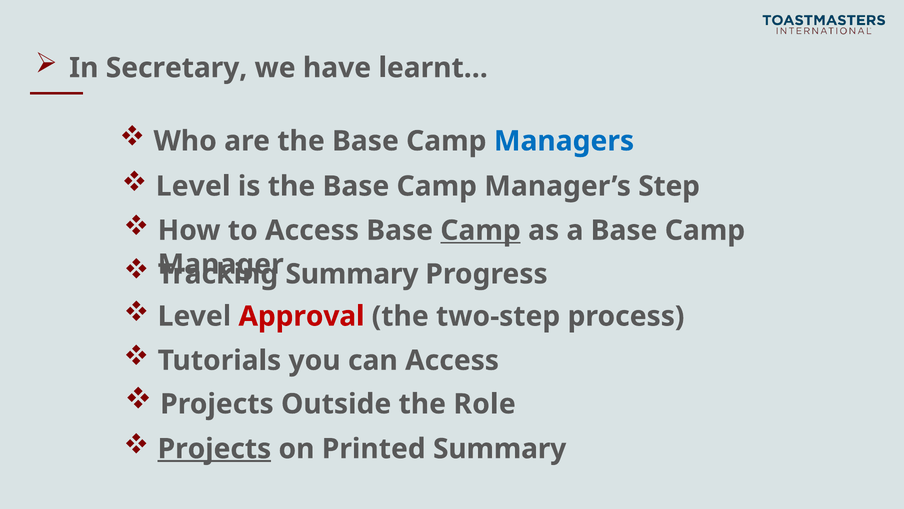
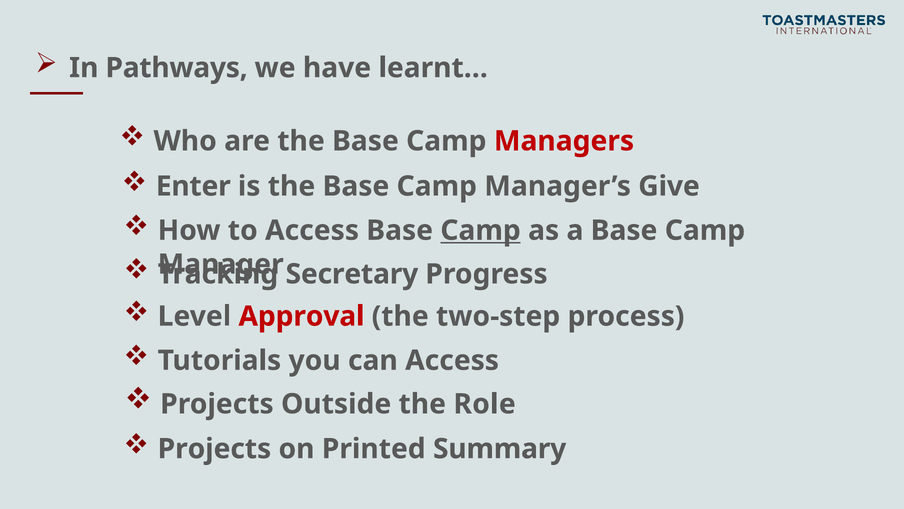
Secretary: Secretary -> Pathways
Managers colour: blue -> red
Level at (193, 186): Level -> Enter
Step: Step -> Give
Summary at (352, 274): Summary -> Secretary
Projects at (214, 448) underline: present -> none
